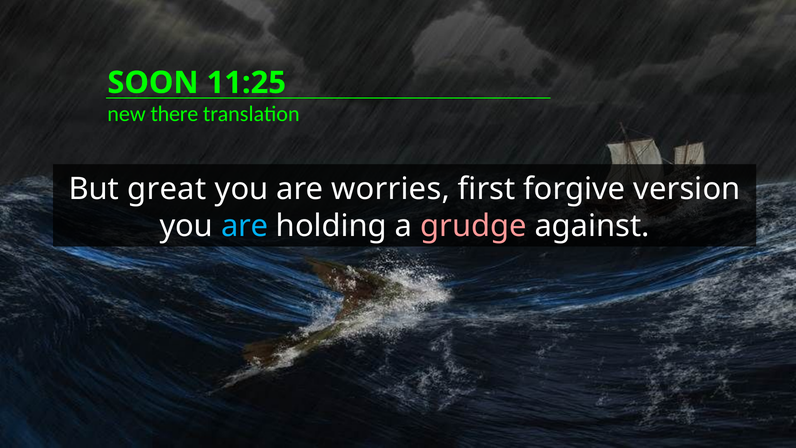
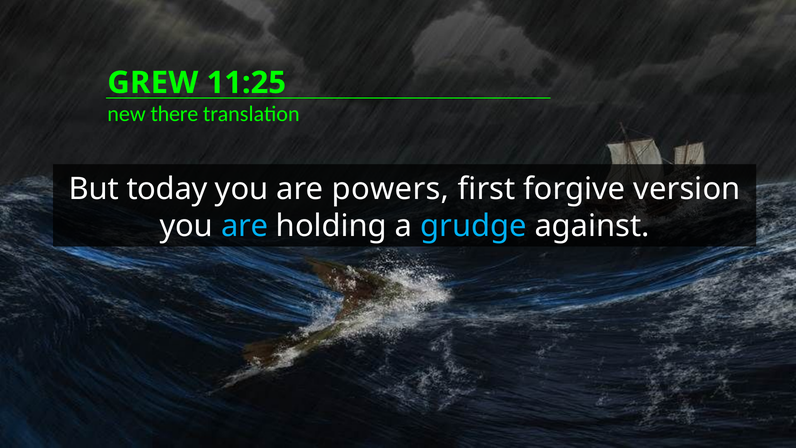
SOON: SOON -> GREW
great: great -> today
worries: worries -> powers
grudge colour: pink -> light blue
